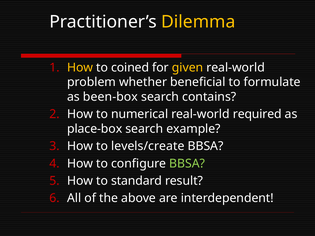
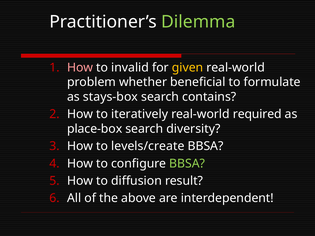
Dilemma colour: yellow -> light green
How at (80, 68) colour: yellow -> pink
coined: coined -> invalid
been-box: been-box -> stays-box
numerical: numerical -> iteratively
example: example -> diversity
standard: standard -> diffusion
